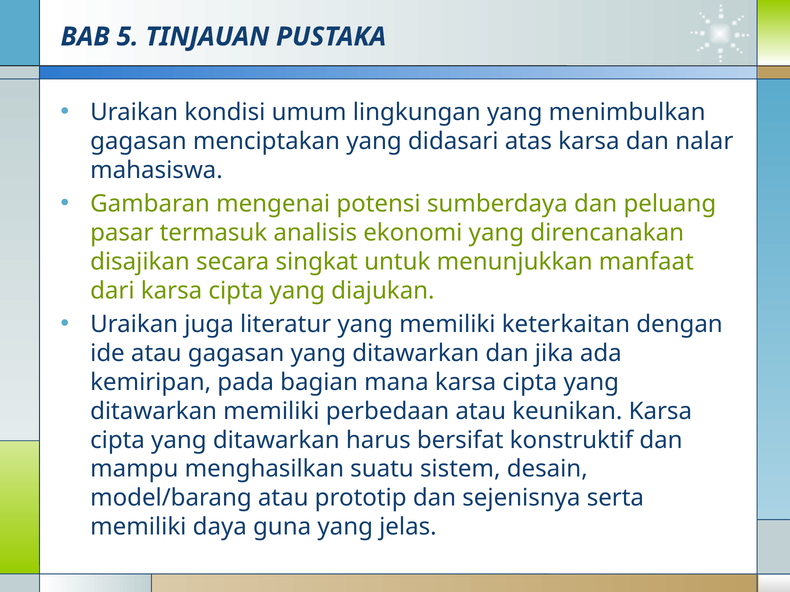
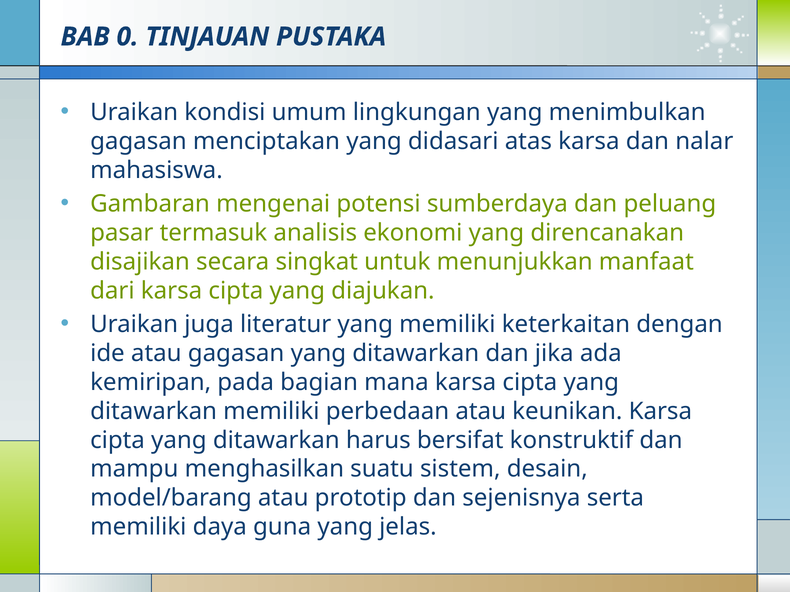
5: 5 -> 0
